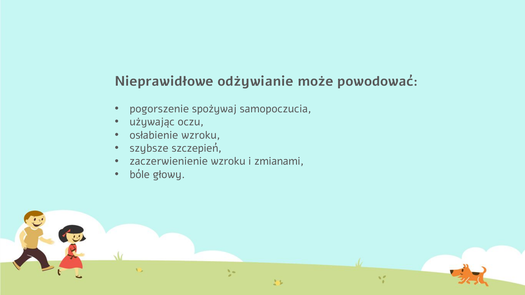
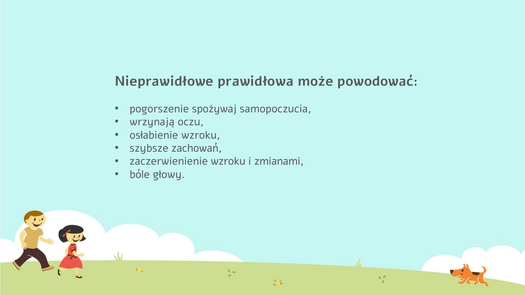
odżywianie: odżywianie -> prawidłowa
używając: używając -> wrzynają
szczepień: szczepień -> zachowań
